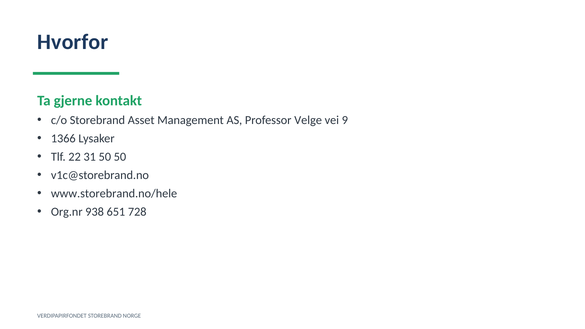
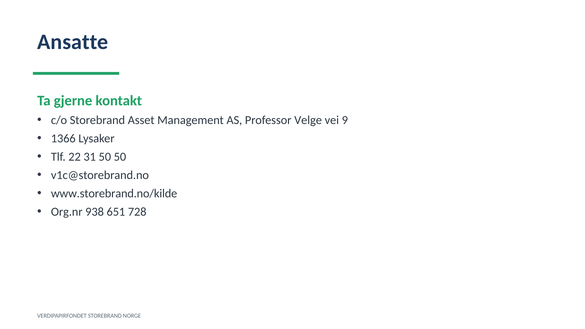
Hvorfor: Hvorfor -> Ansatte
www.storebrand.no/hele: www.storebrand.no/hele -> www.storebrand.no/kilde
